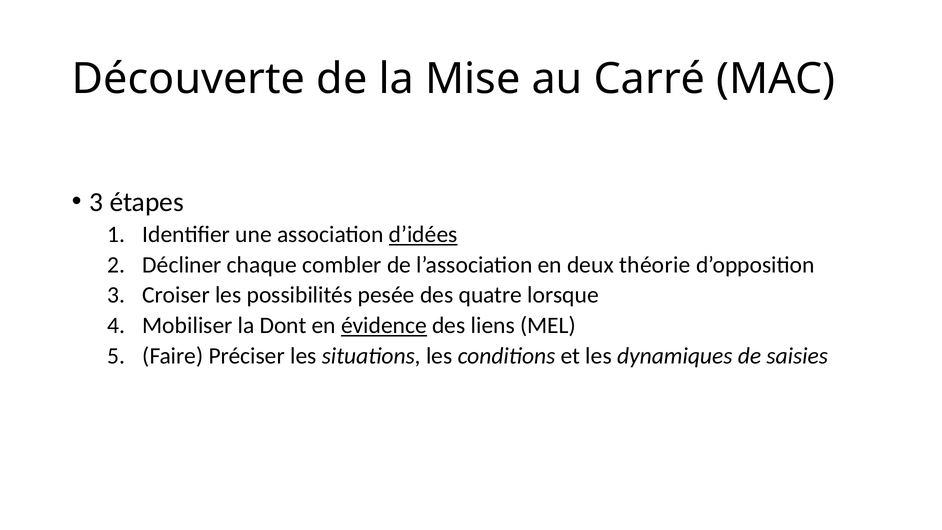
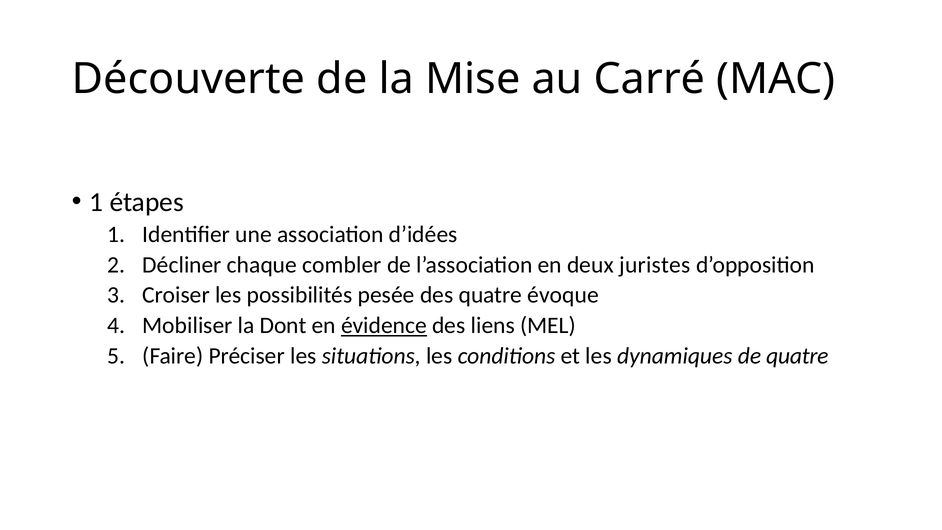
3 at (96, 202): 3 -> 1
d’idées underline: present -> none
théorie: théorie -> juristes
lorsque: lorsque -> évoque
de saisies: saisies -> quatre
